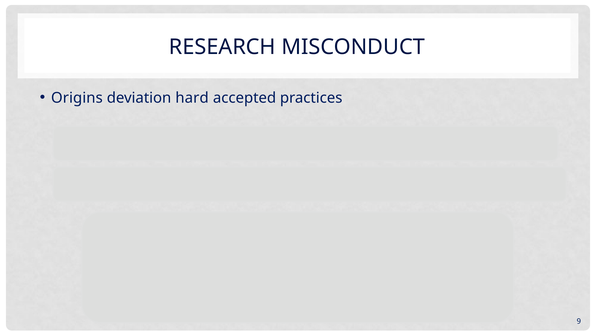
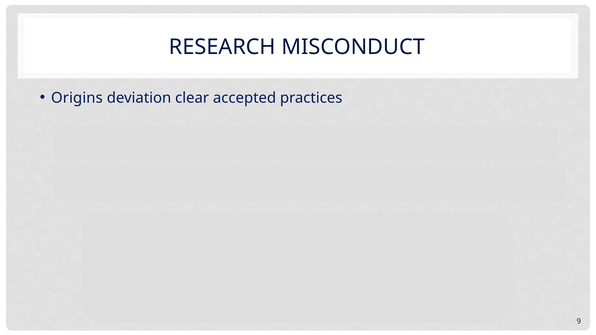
hard: hard -> clear
